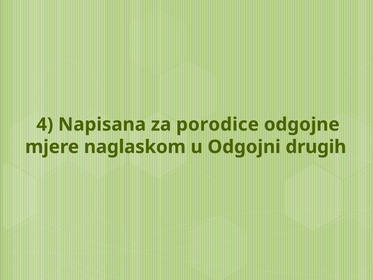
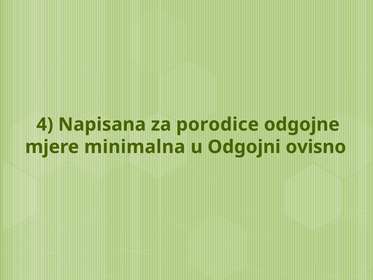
naglaskom: naglaskom -> minimalna
drugih: drugih -> ovisno
